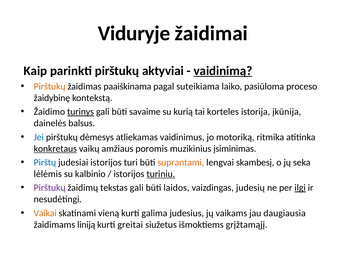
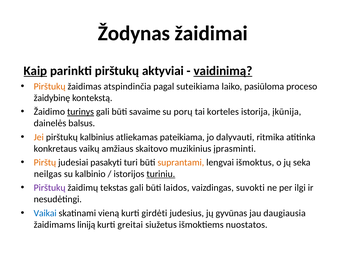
Viduryje: Viduryje -> Žodynas
Kaip underline: none -> present
paaiškinama: paaiškinama -> atspindinčia
kurią: kurią -> porų
Jei colour: blue -> orange
dėmesys: dėmesys -> kalbinius
vaidinimus: vaidinimus -> pateikiama
motoriką: motoriką -> dalyvauti
konkretaus underline: present -> none
poromis: poromis -> skaitovo
įsiminimas: įsiminimas -> įprasminti
Pirštų colour: blue -> orange
judesiai istorijos: istorijos -> pasakyti
skambesį: skambesį -> išmoktus
lėlėmis: lėlėmis -> neilgas
judesių: judesių -> suvokti
ilgi underline: present -> none
Vaikai colour: orange -> blue
galima: galima -> girdėti
vaikams: vaikams -> gyvūnas
grįžtamąjį: grįžtamąjį -> nuostatos
